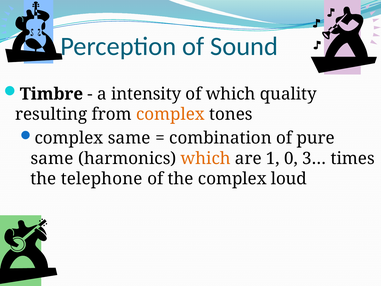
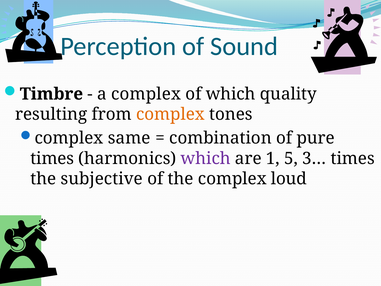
a intensity: intensity -> complex
same at (52, 158): same -> times
which at (206, 158) colour: orange -> purple
0: 0 -> 5
telephone: telephone -> subjective
